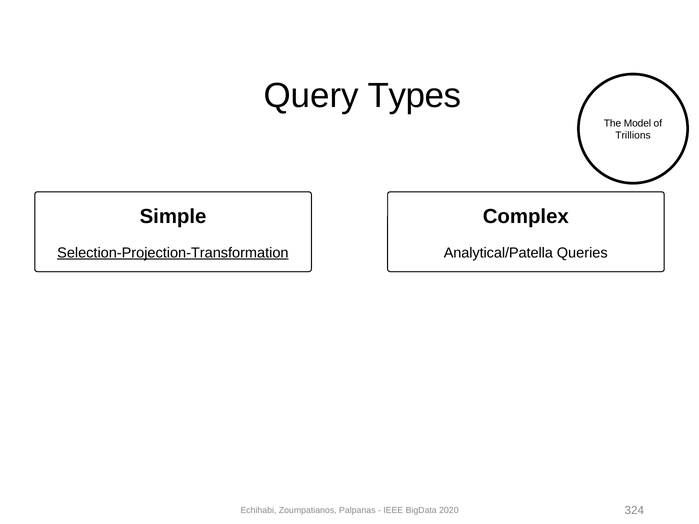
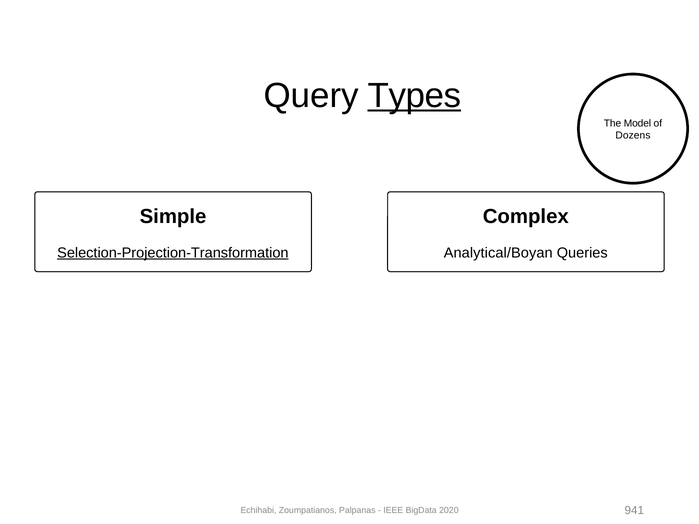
Types underline: none -> present
Trillions: Trillions -> Dozens
Analytical/Patella: Analytical/Patella -> Analytical/Boyan
324: 324 -> 941
